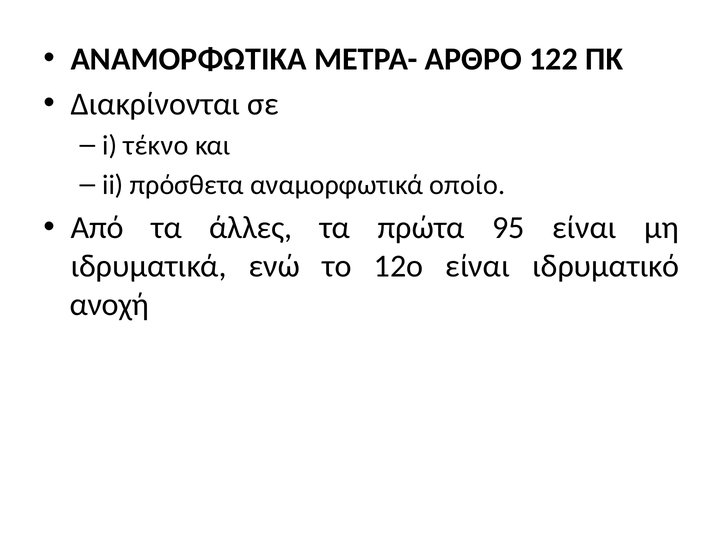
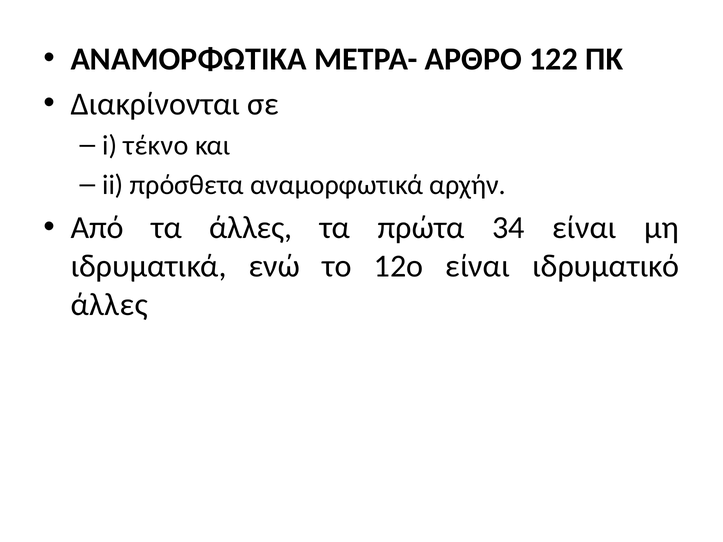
οποίο: οποίο -> αρχήν
95: 95 -> 34
ανοχή at (110, 305): ανοχή -> άλλες
